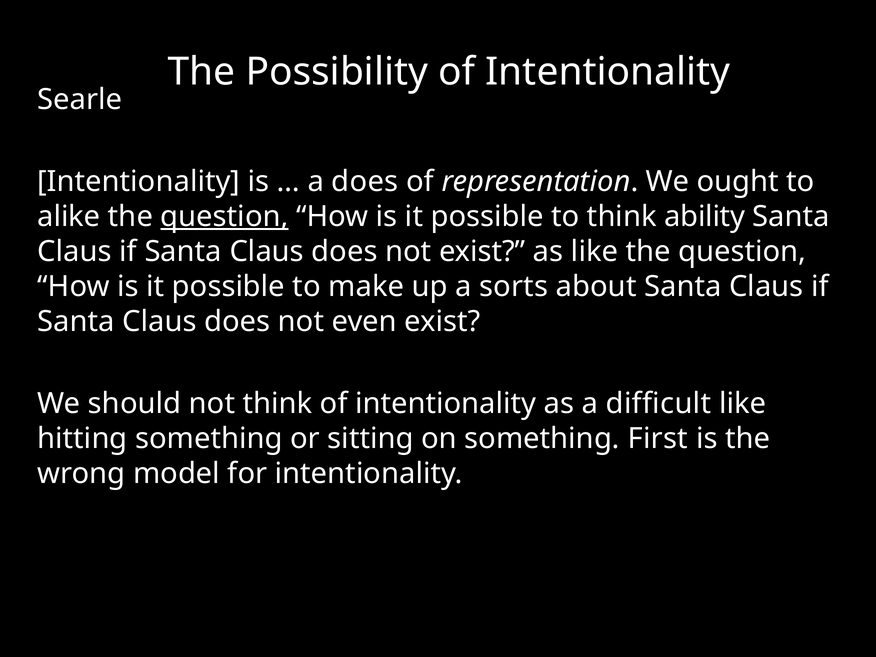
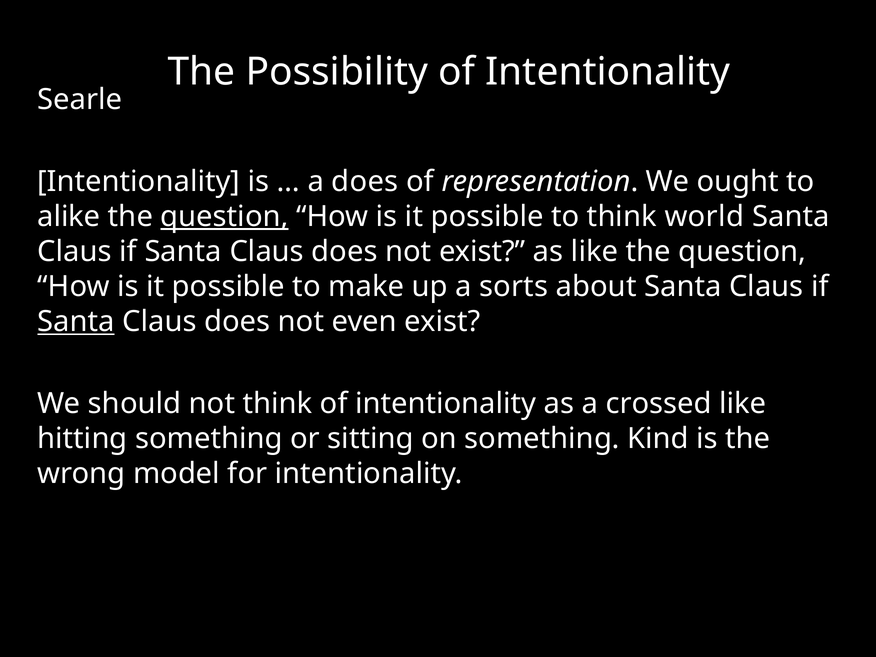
ability: ability -> world
Santa at (76, 322) underline: none -> present
difficult: difficult -> crossed
First: First -> Kind
